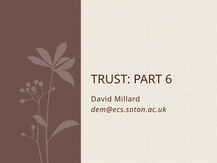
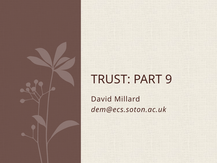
6: 6 -> 9
